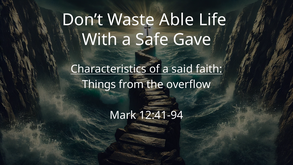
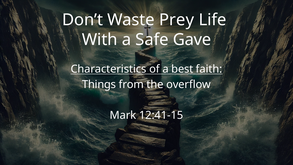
Able: Able -> Prey
said: said -> best
12:41-94: 12:41-94 -> 12:41-15
